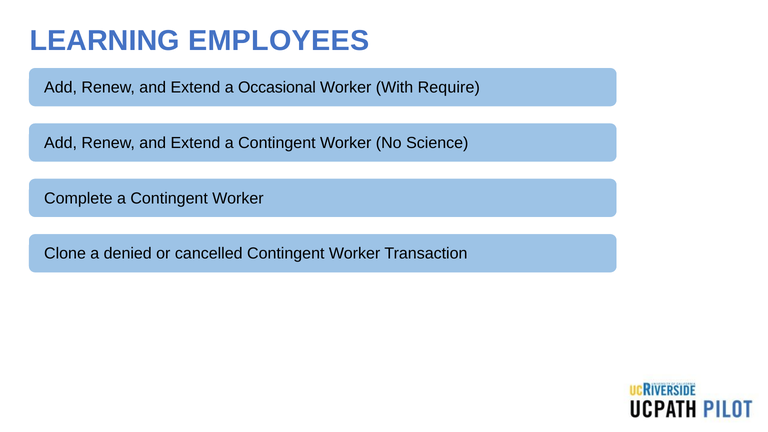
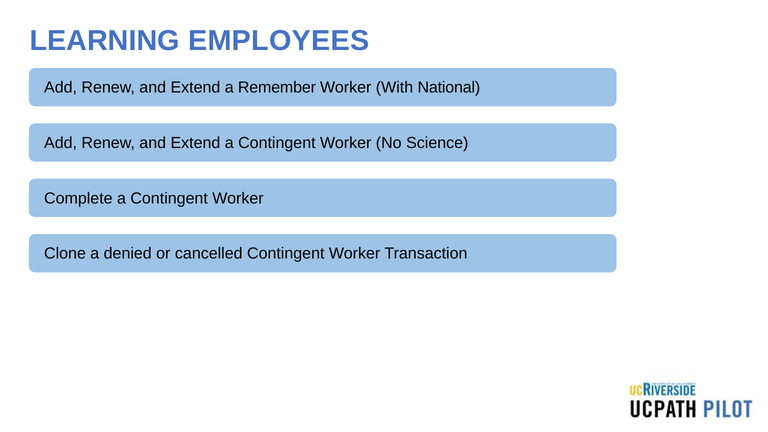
Occasional: Occasional -> Remember
Require: Require -> National
